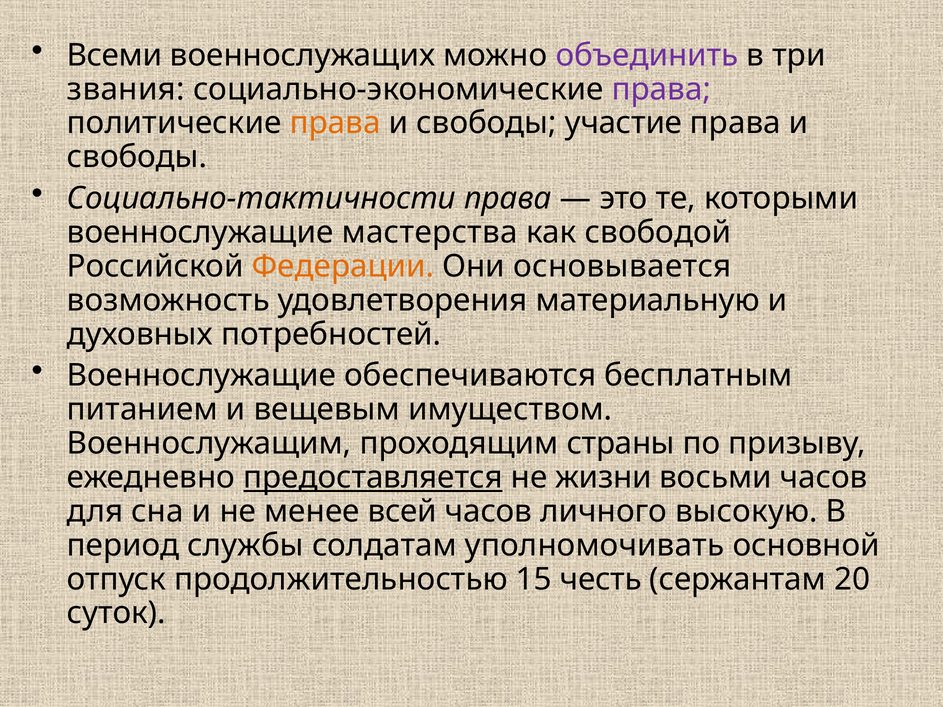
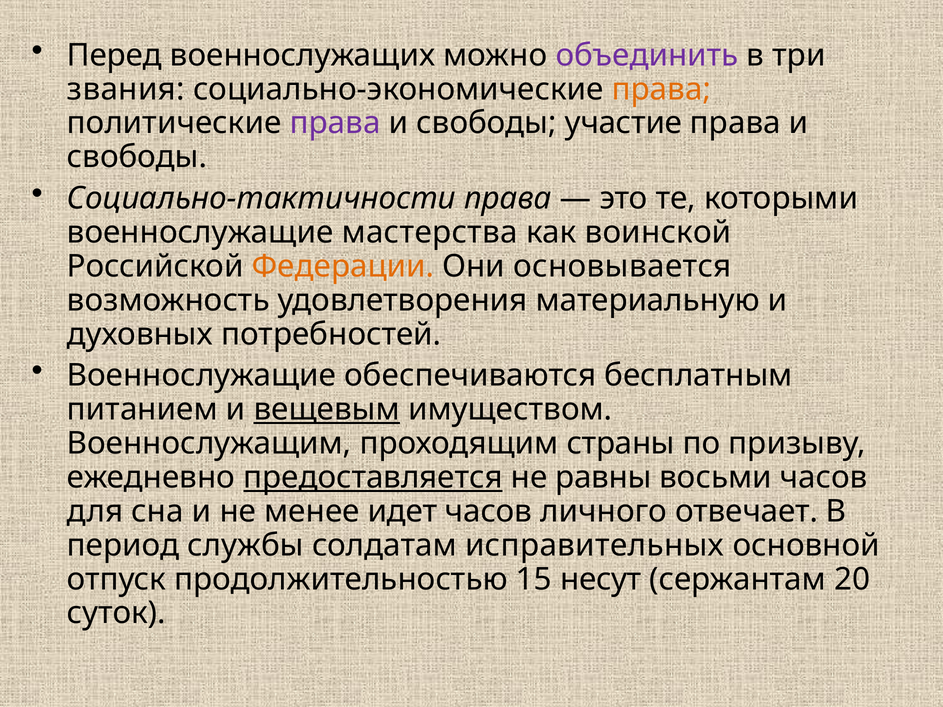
Всеми: Всеми -> Перед
права at (661, 89) colour: purple -> orange
права at (335, 123) colour: orange -> purple
свободой: свободой -> воинской
вещевым underline: none -> present
жизни: жизни -> равны
всей: всей -> идет
высокую: высокую -> отвечает
уполномочивать: уполномочивать -> исправительных
честь: честь -> несут
